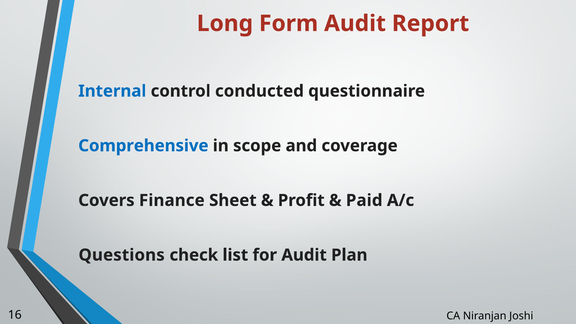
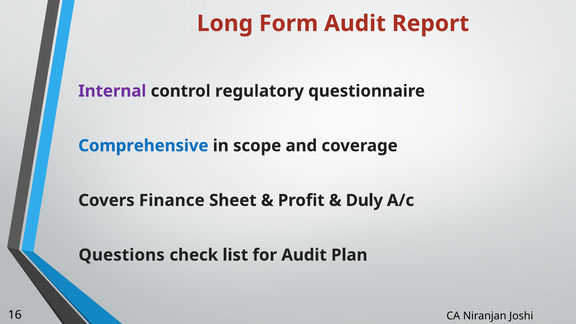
Internal colour: blue -> purple
conducted: conducted -> regulatory
Paid: Paid -> Duly
